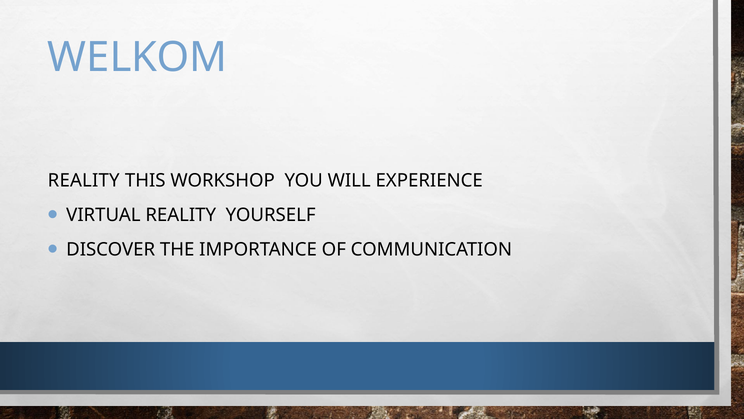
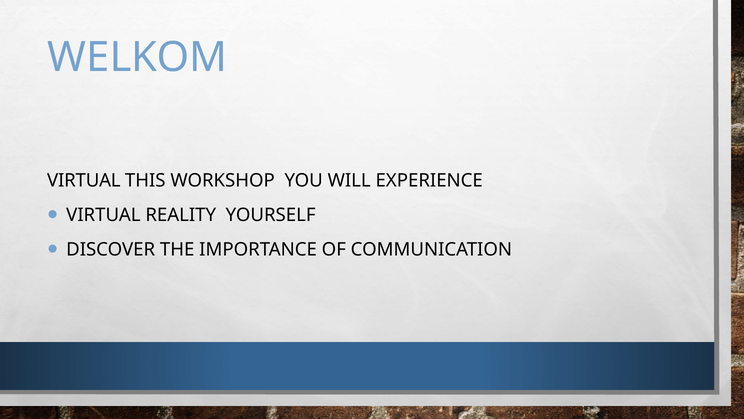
REALITY at (84, 180): REALITY -> VIRTUAL
